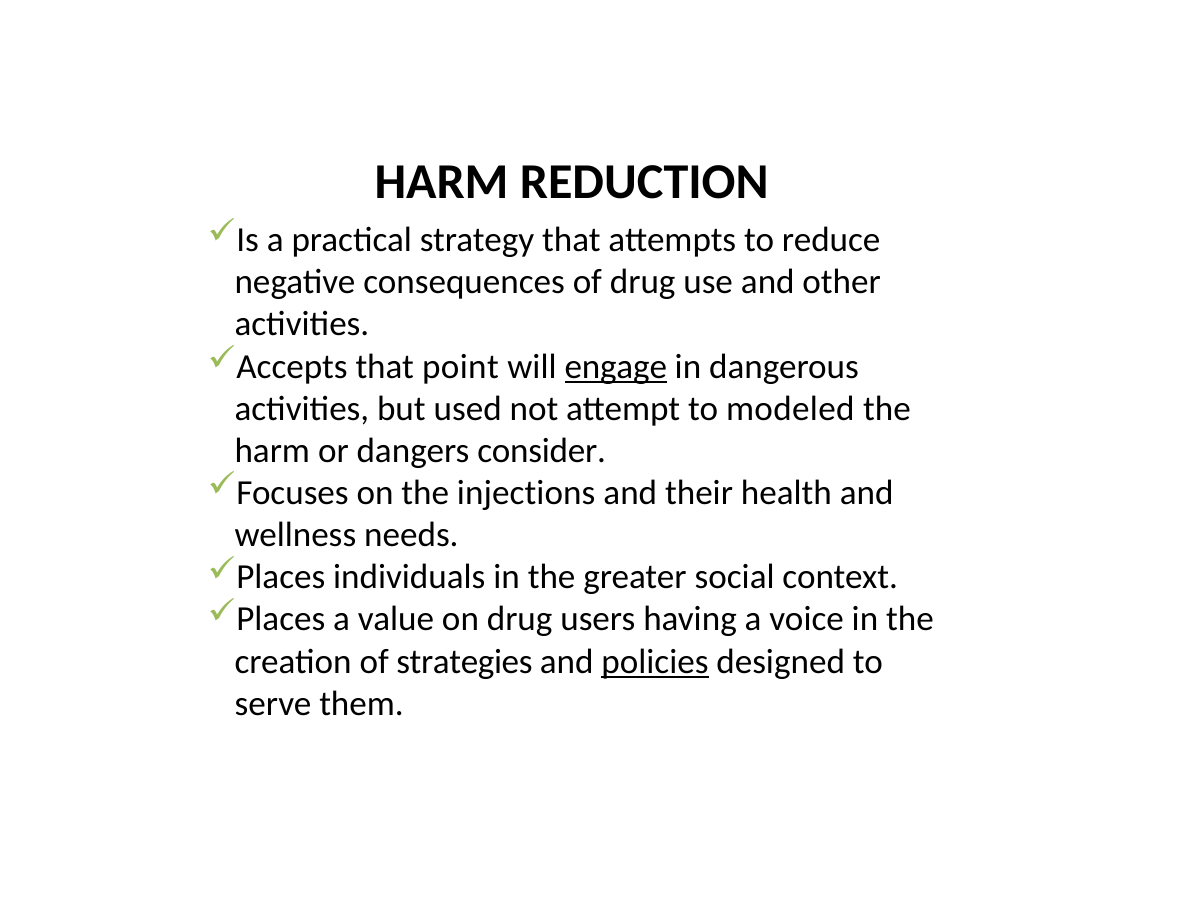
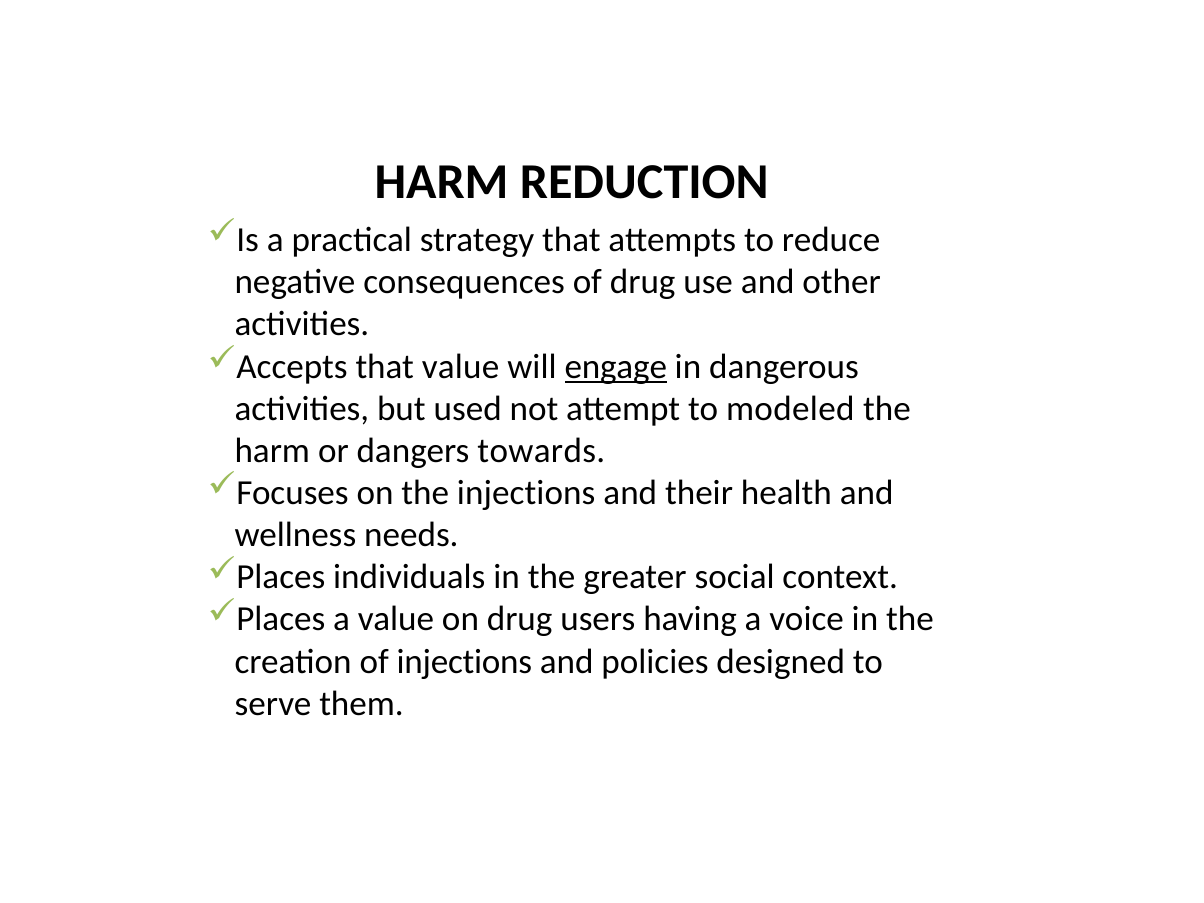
that point: point -> value
consider: consider -> towards
of strategies: strategies -> injections
policies underline: present -> none
